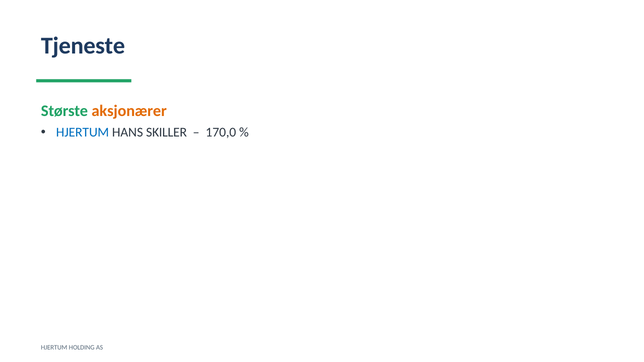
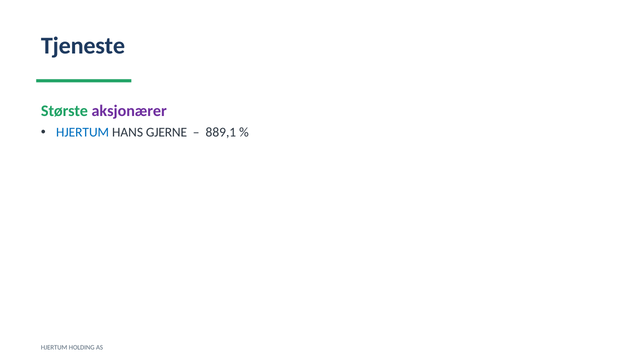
aksjonærer colour: orange -> purple
SKILLER: SKILLER -> GJERNE
170,0: 170,0 -> 889,1
